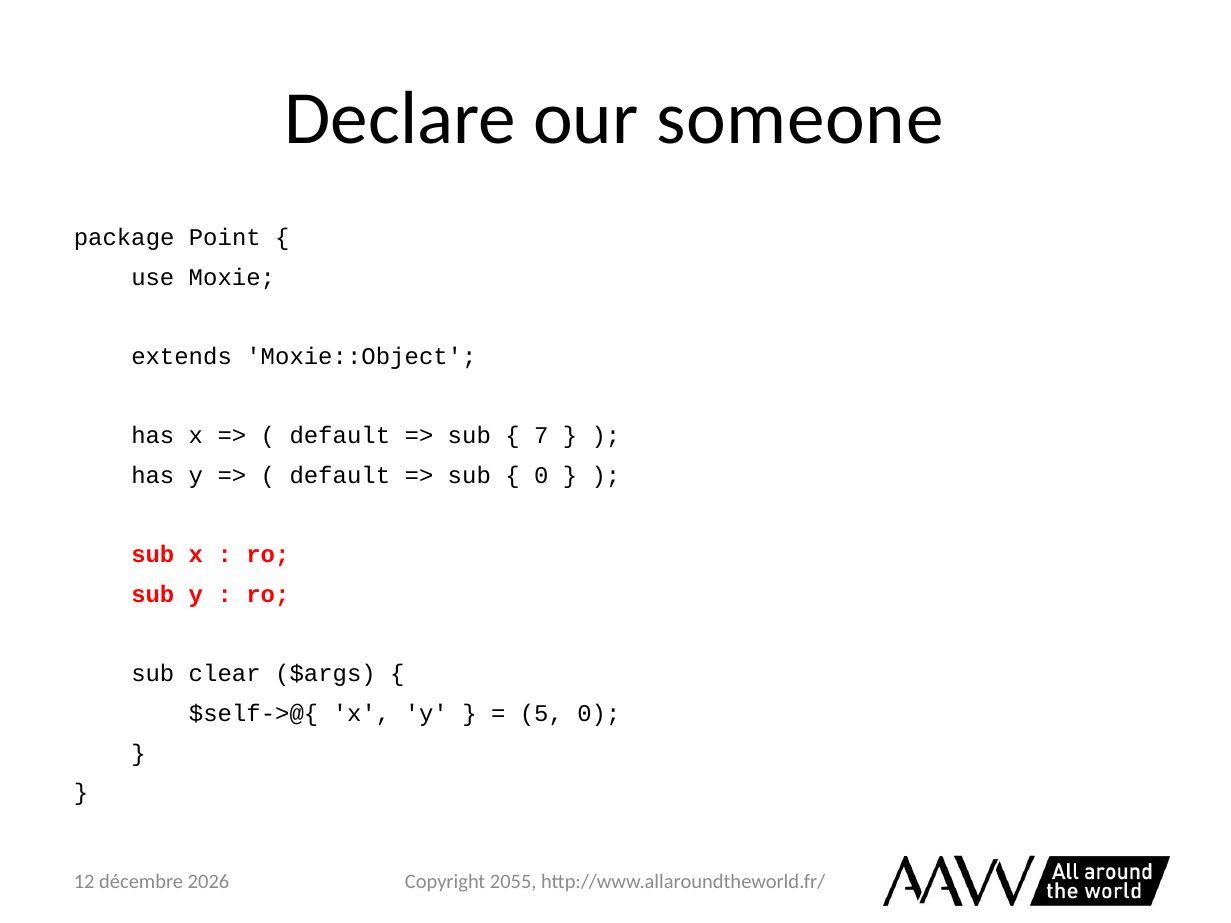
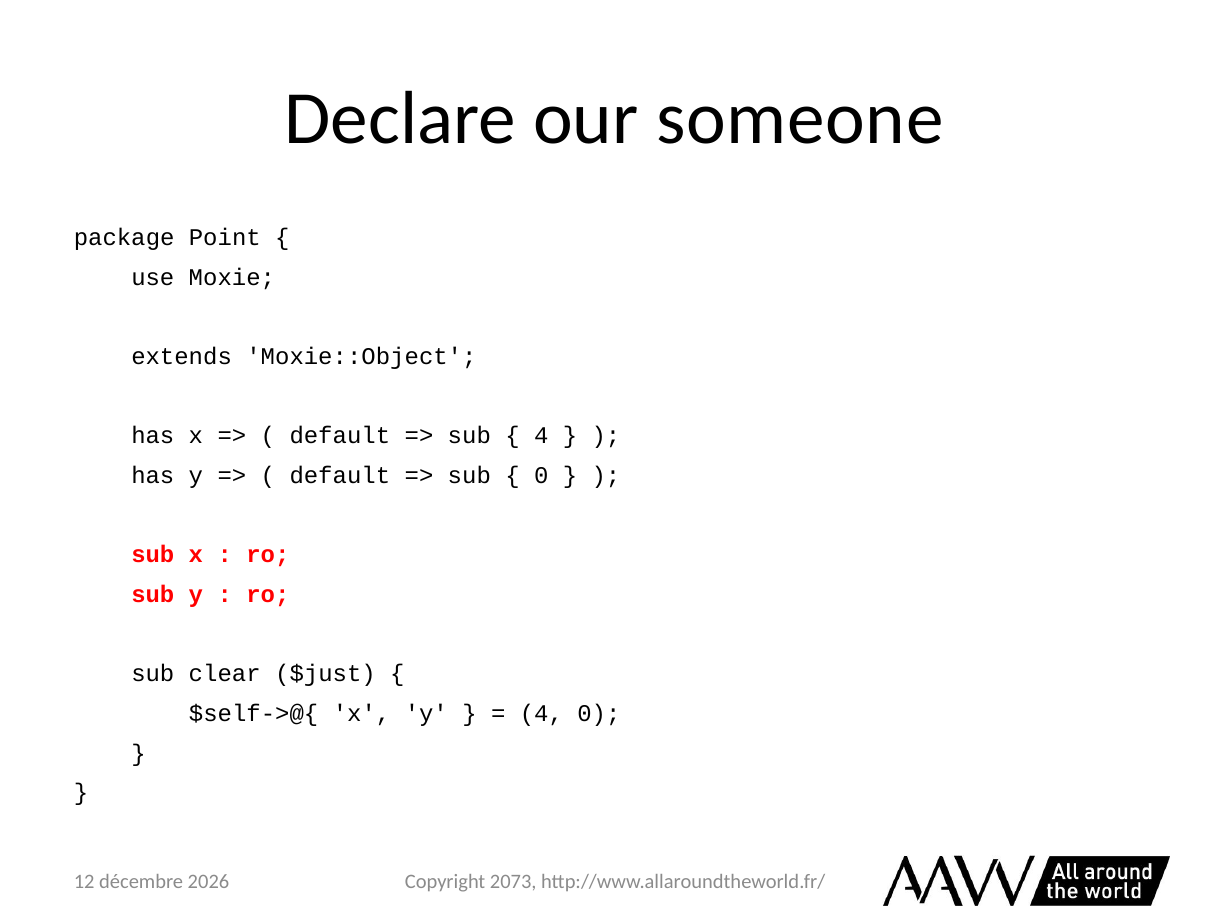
7 at (541, 436): 7 -> 4
$args: $args -> $just
5 at (541, 714): 5 -> 4
2055: 2055 -> 2073
